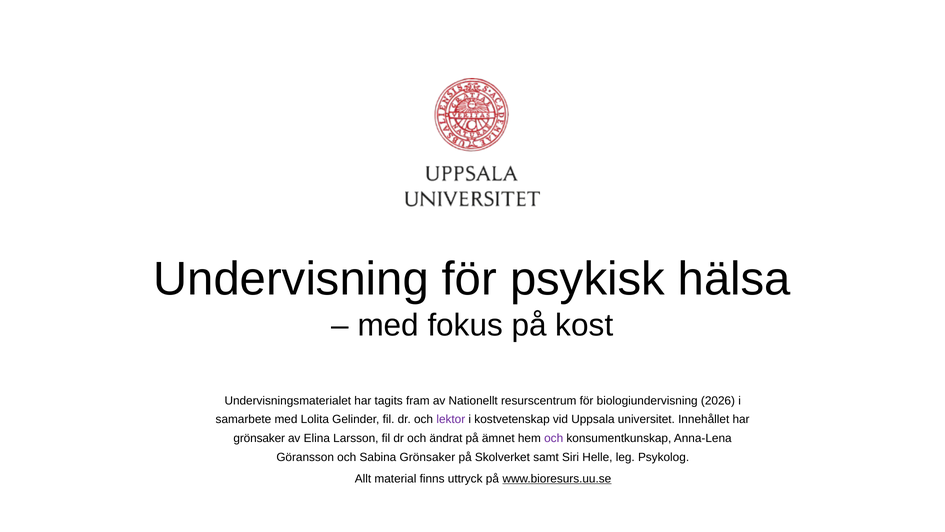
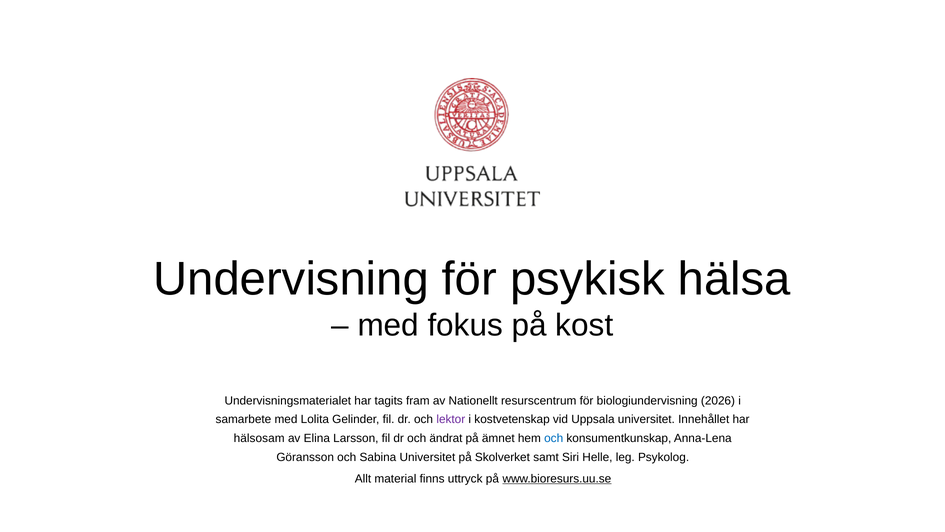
grönsaker at (259, 438): grönsaker -> hälsosam
och at (554, 438) colour: purple -> blue
Sabina Grönsaker: Grönsaker -> Universitet
